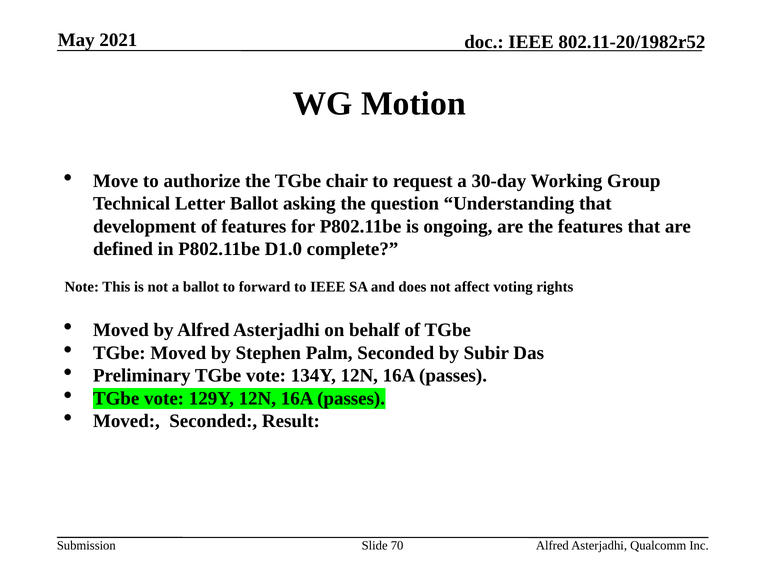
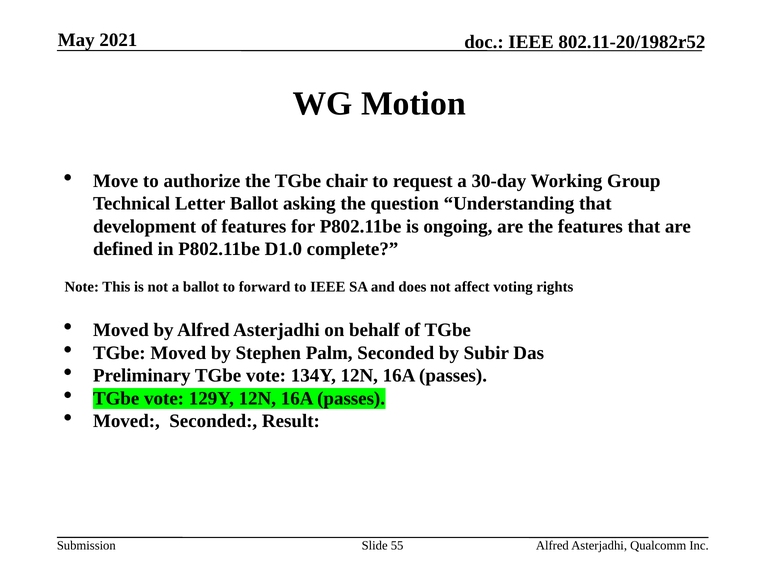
70: 70 -> 55
